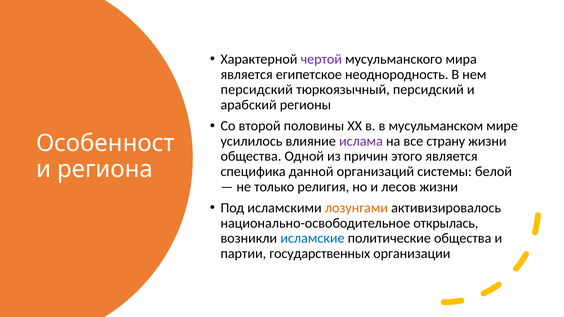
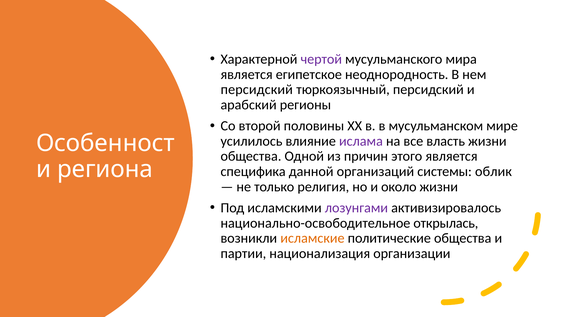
страну: страну -> власть
белой: белой -> облик
лесов: лесов -> около
лозунгами colour: orange -> purple
исламские colour: blue -> orange
государственных: государственных -> национализация
